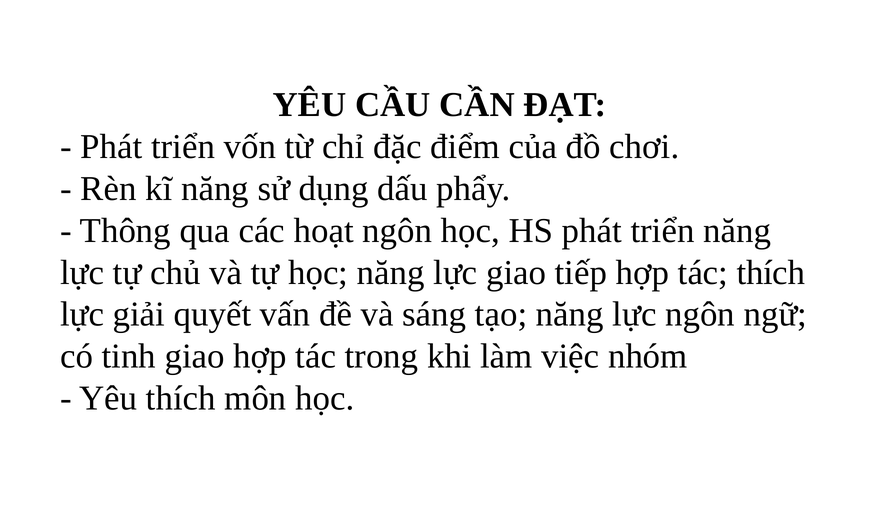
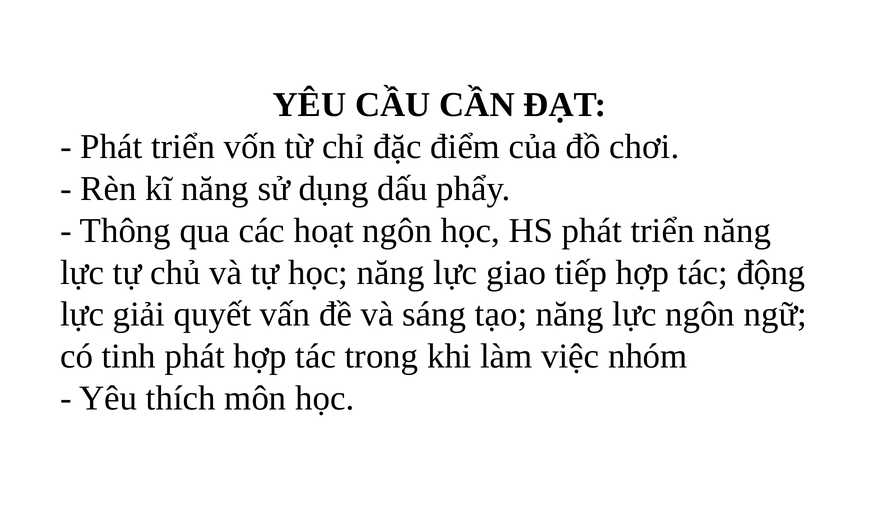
tác thích: thích -> động
tinh giao: giao -> phát
